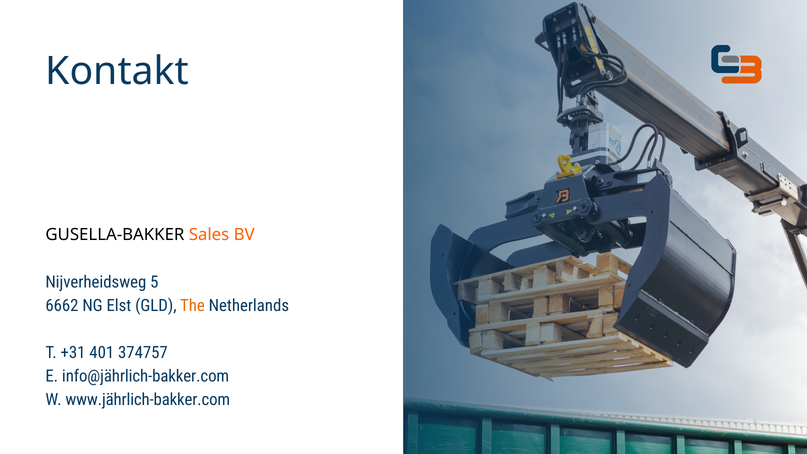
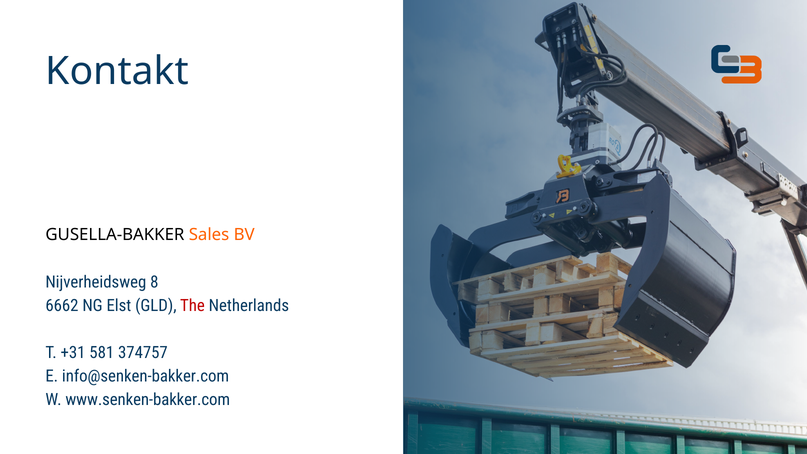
5: 5 -> 8
The colour: orange -> red
401: 401 -> 581
info@jährlich-bakker.com: info@jährlich-bakker.com -> info@senken-bakker.com
www.jährlich-bakker.com: www.jährlich-bakker.com -> www.senken-bakker.com
